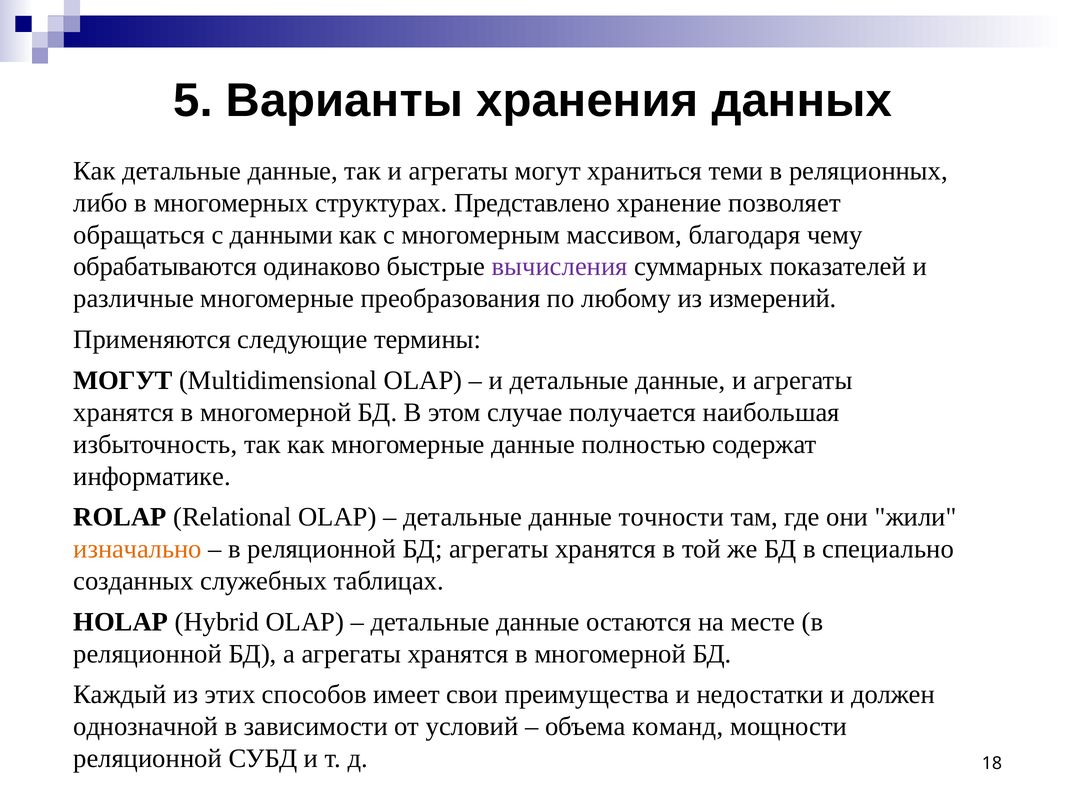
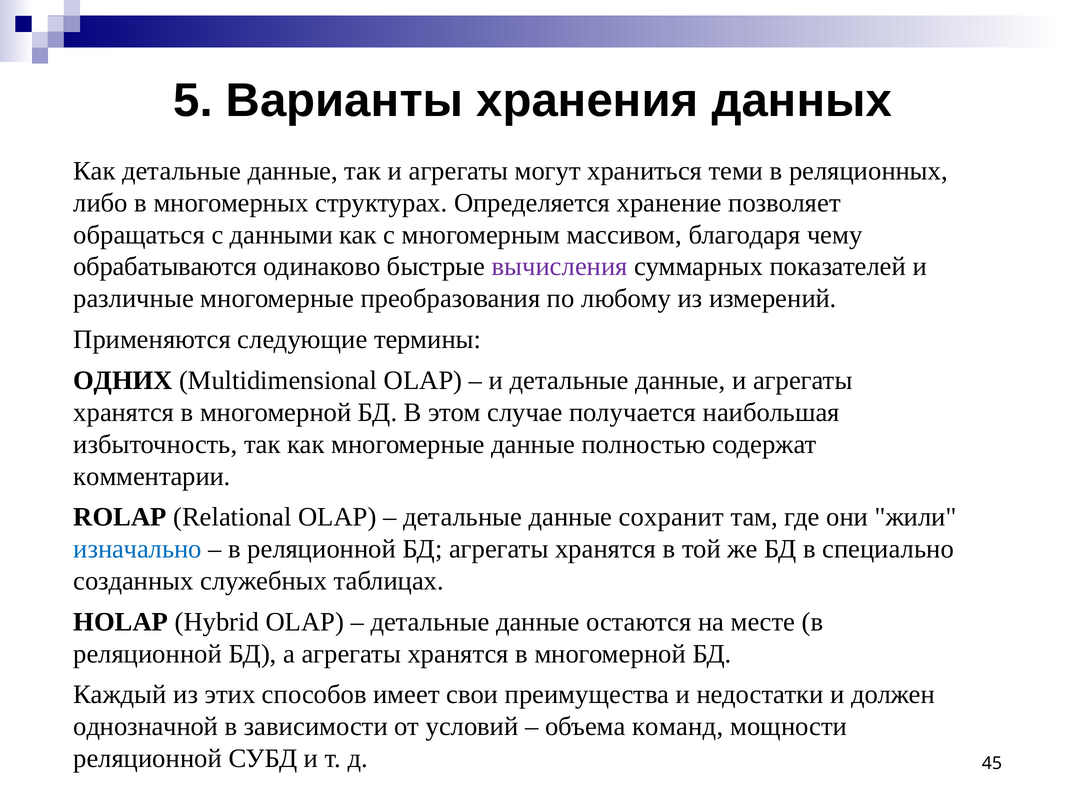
Представлено: Представлено -> Определяется
МОГУТ at (123, 381): МОГУТ -> ОДНИХ
информатике: информатике -> комментарии
точности: точности -> сохранит
изначально colour: orange -> blue
18: 18 -> 45
